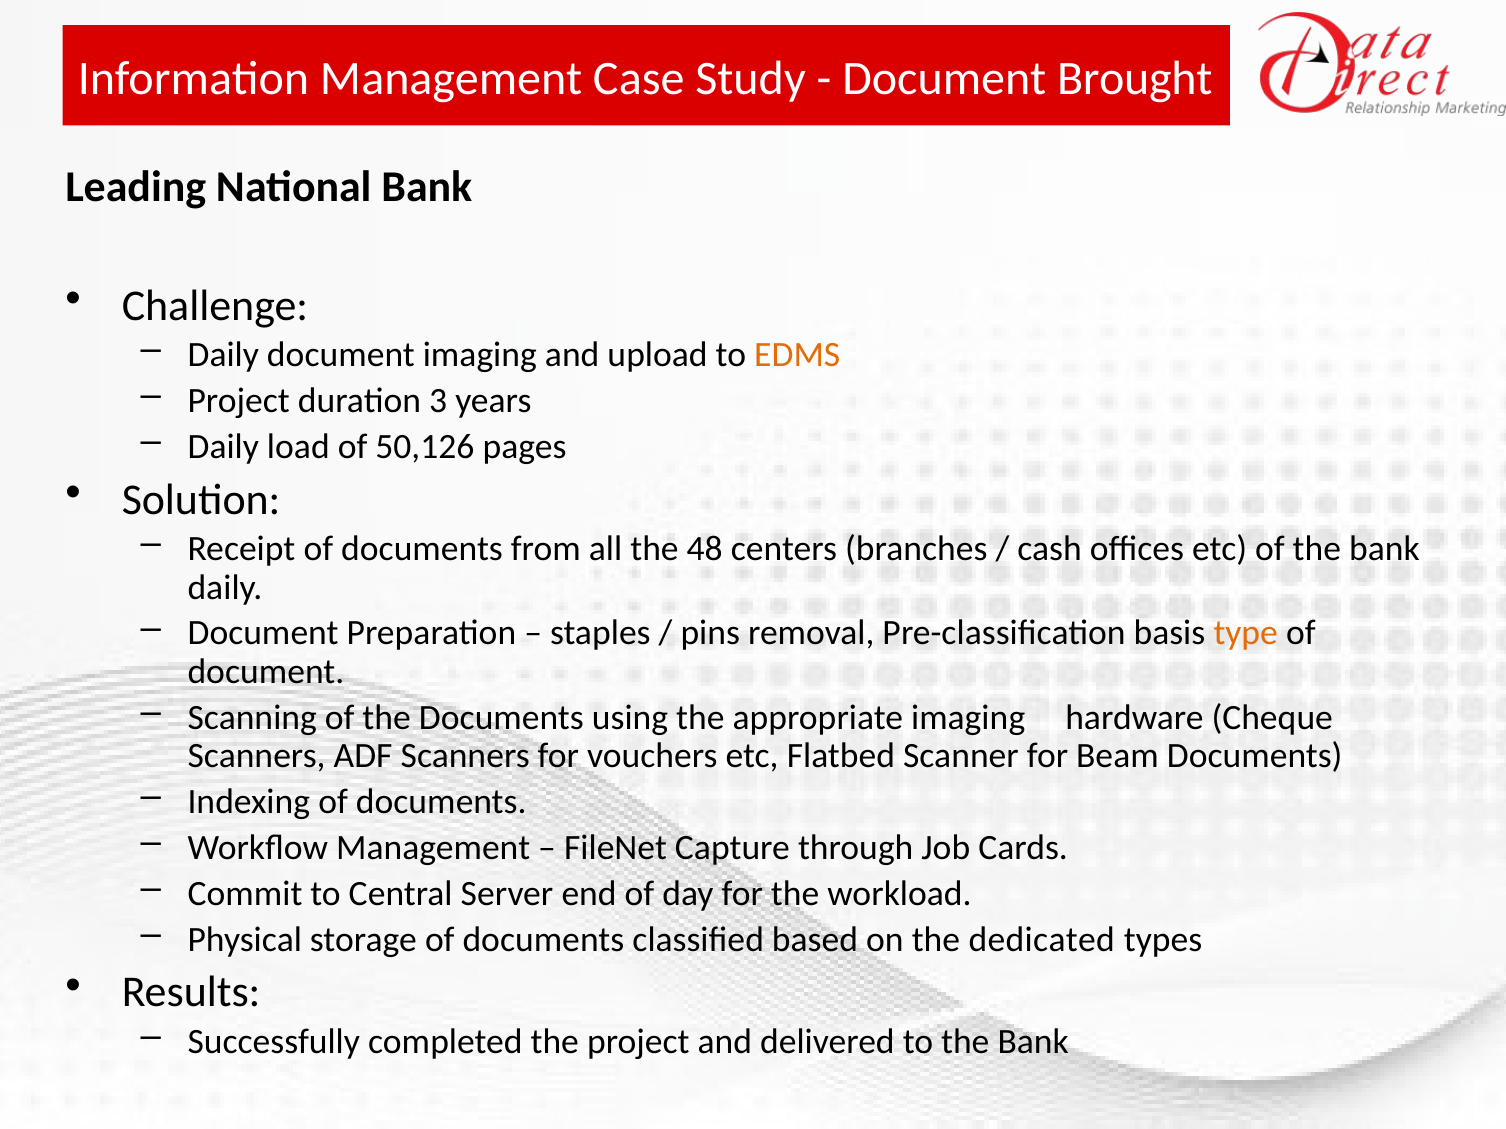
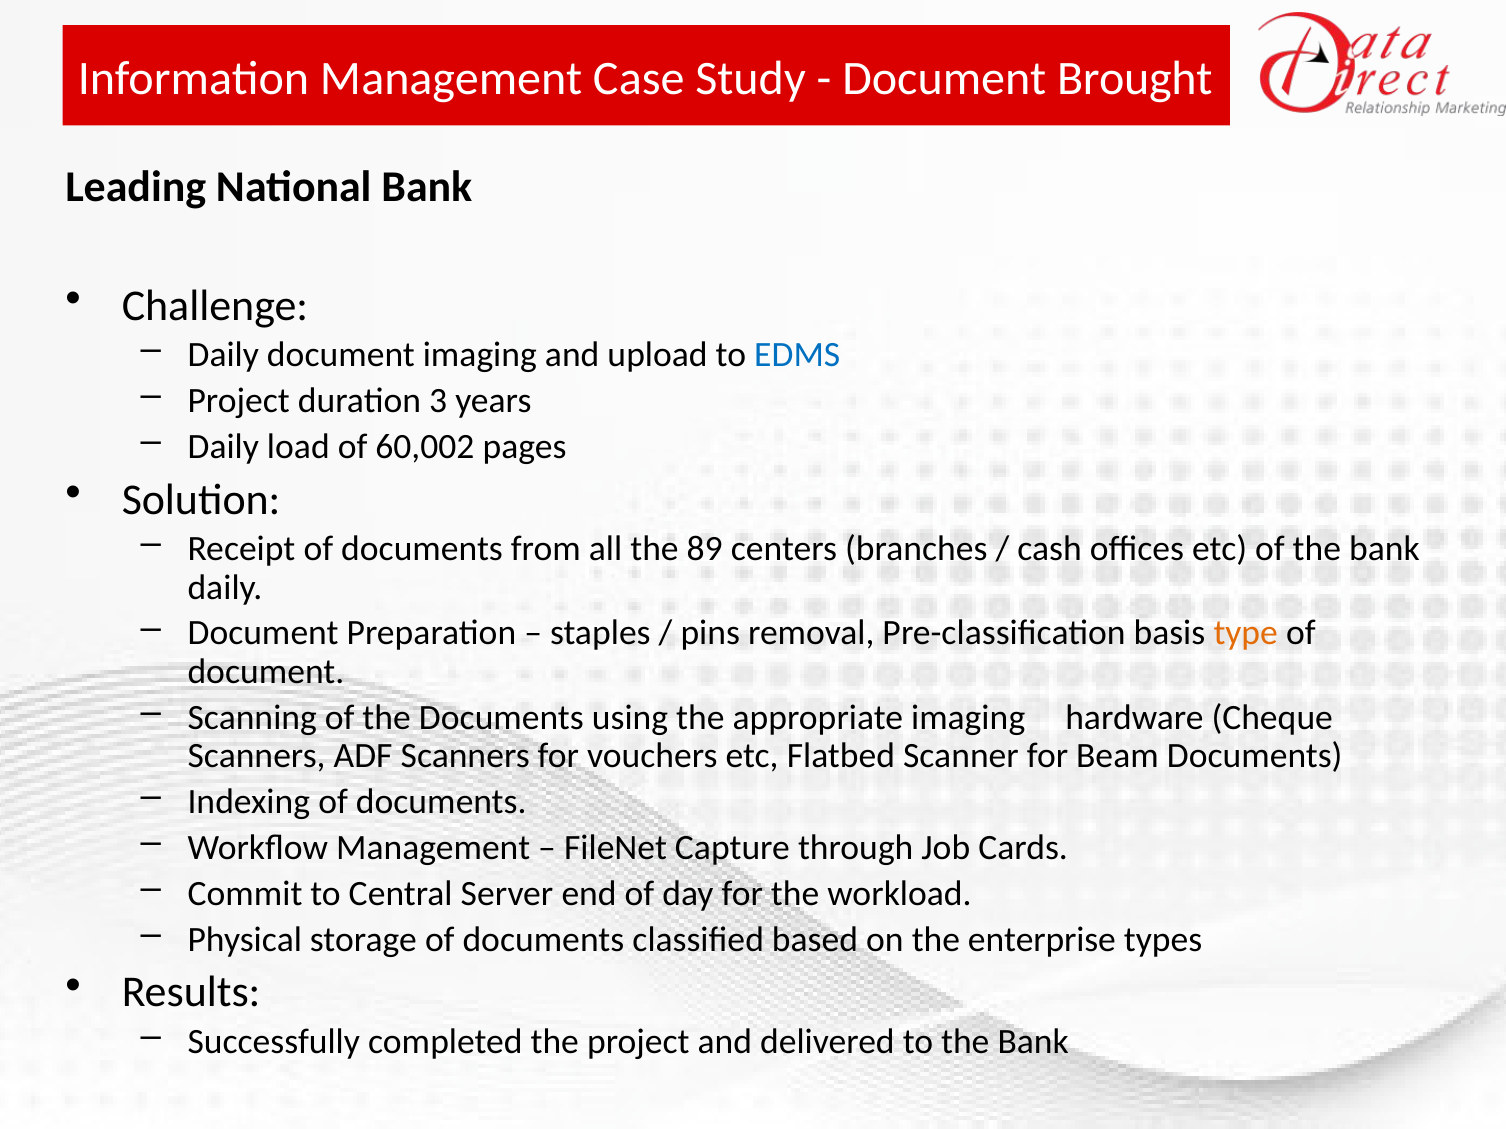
EDMS colour: orange -> blue
50,126: 50,126 -> 60,002
48: 48 -> 89
dedicated: dedicated -> enterprise
